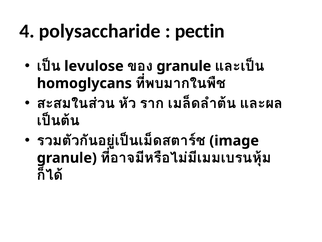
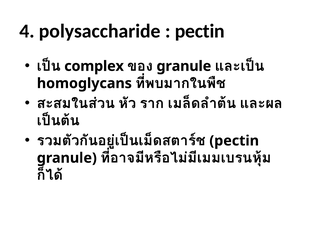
levulose: levulose -> complex
image at (234, 140): image -> pectin
